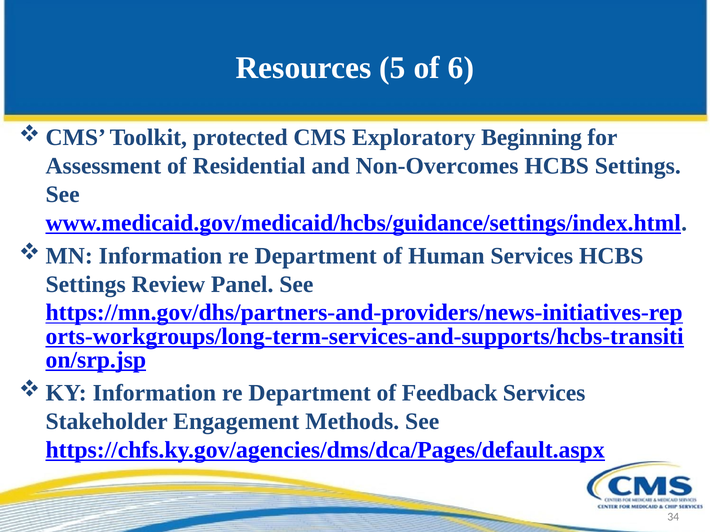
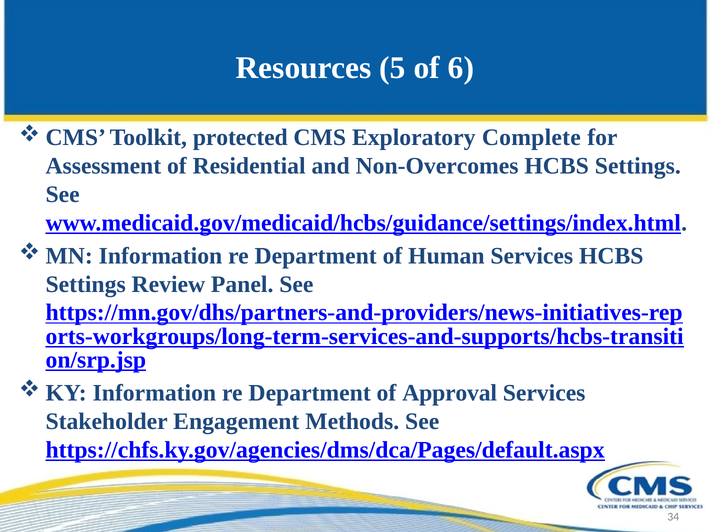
Beginning: Beginning -> Complete
Feedback: Feedback -> Approval
